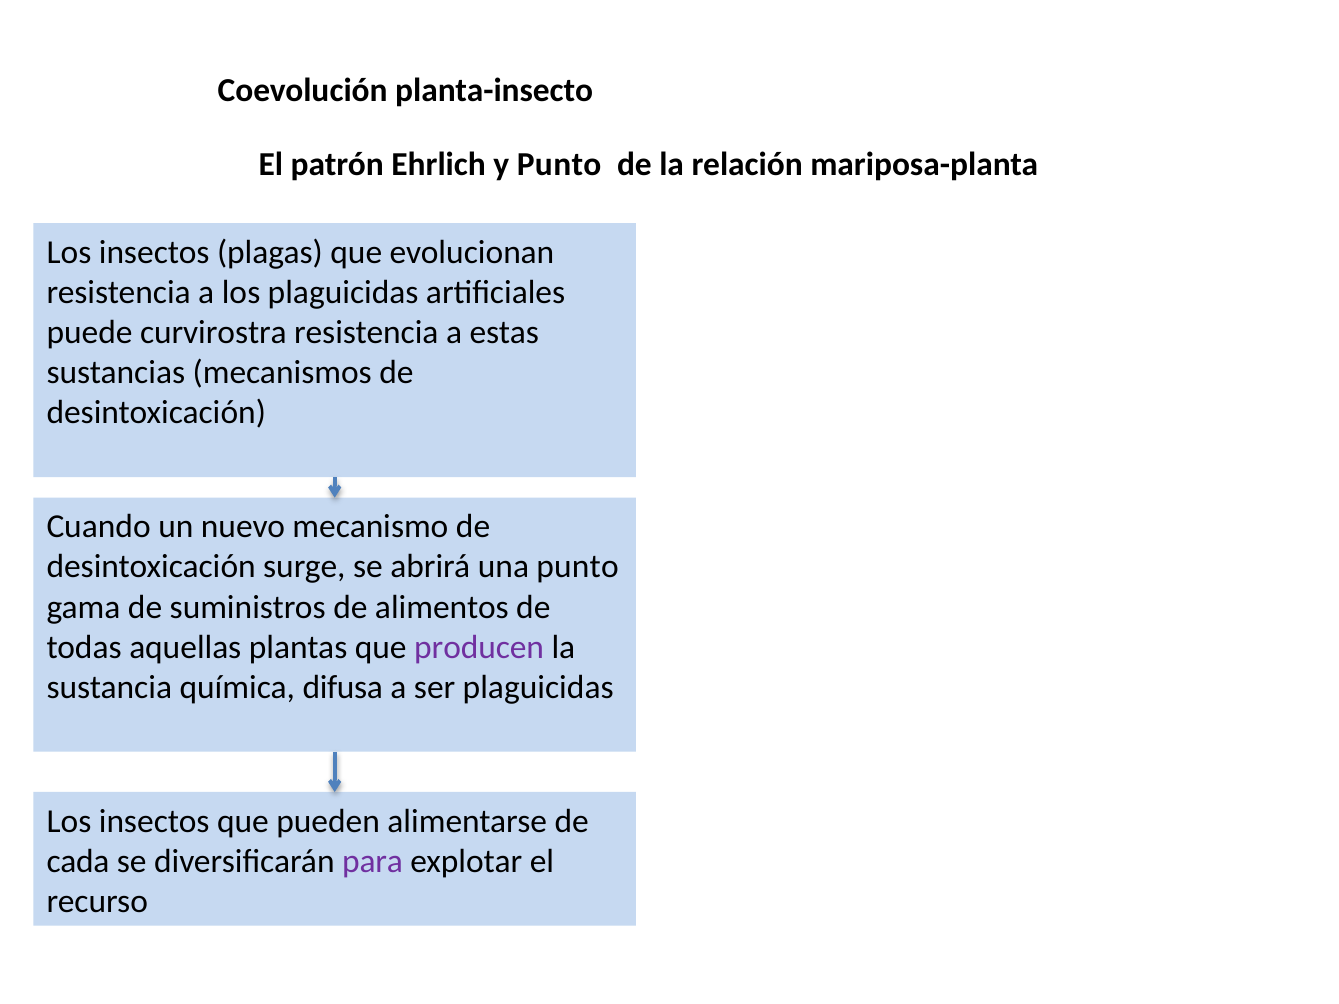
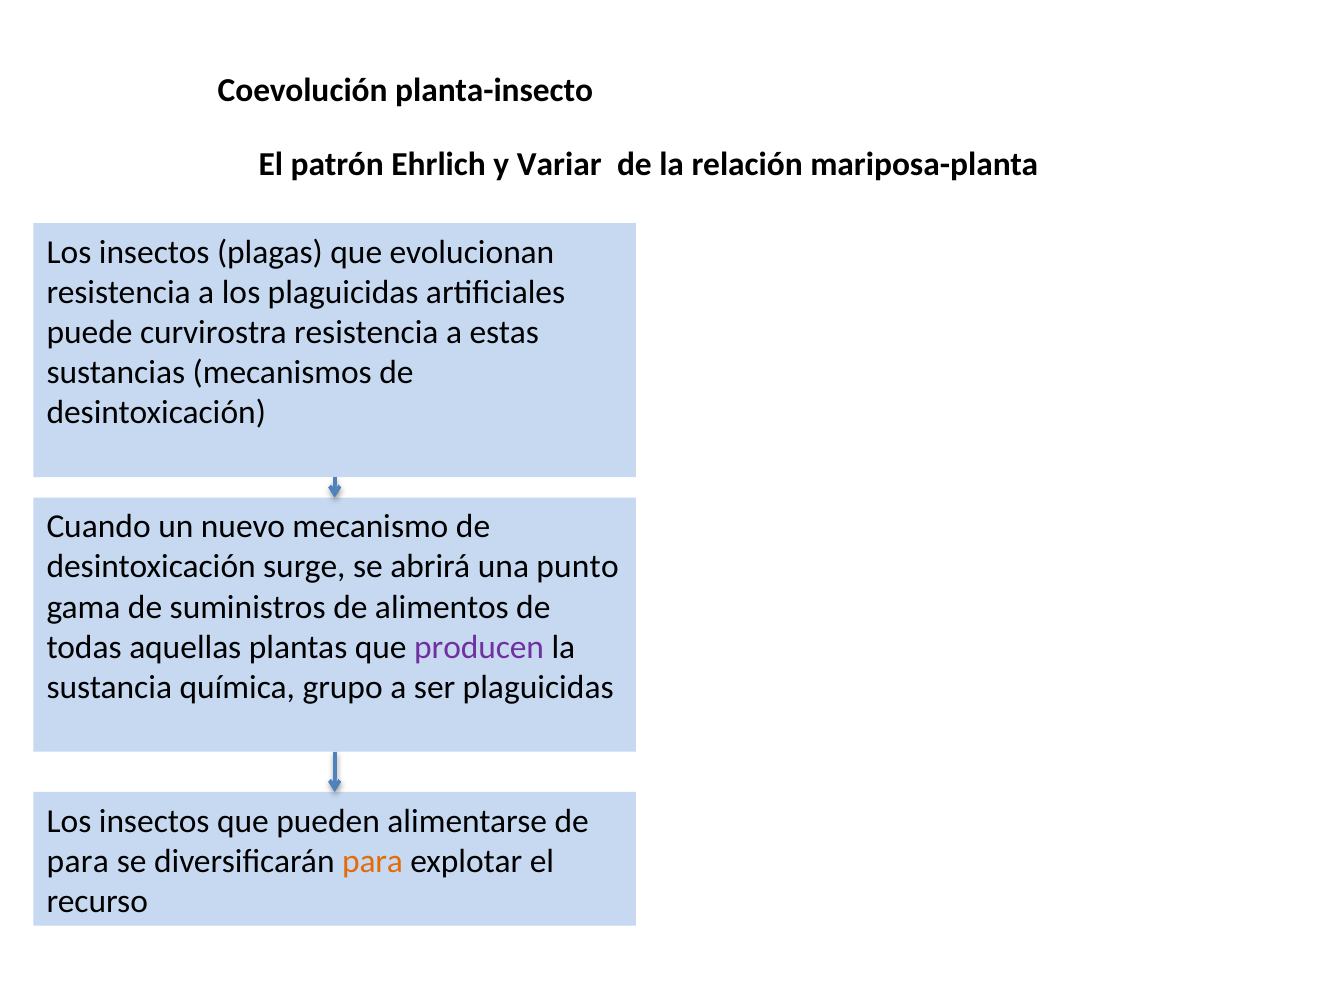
y Punto: Punto -> Variar
difusa: difusa -> grupo
cada at (78, 861): cada -> para
para at (373, 861) colour: purple -> orange
